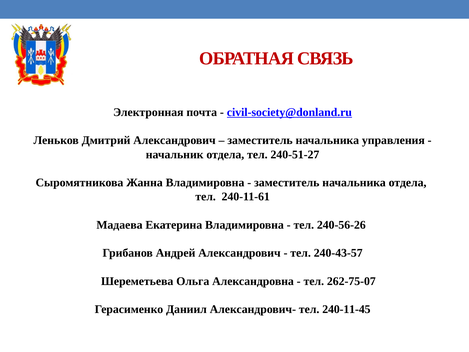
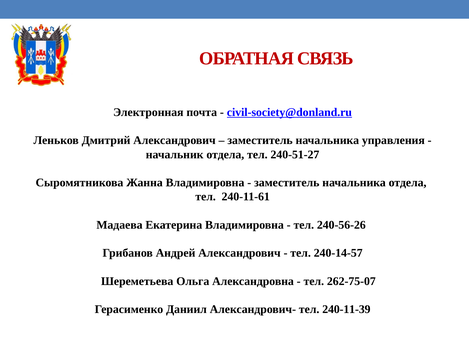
240-43-57: 240-43-57 -> 240-14-57
240-11-45: 240-11-45 -> 240-11-39
